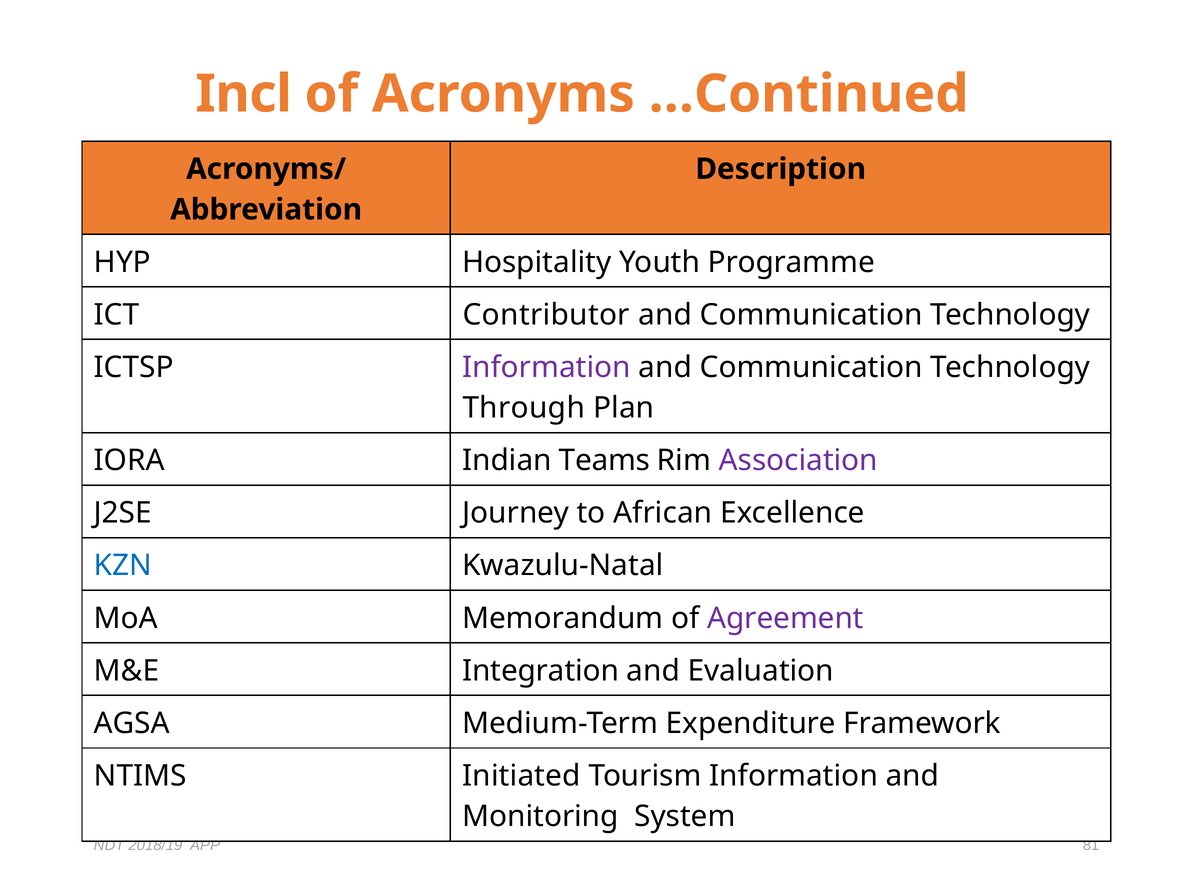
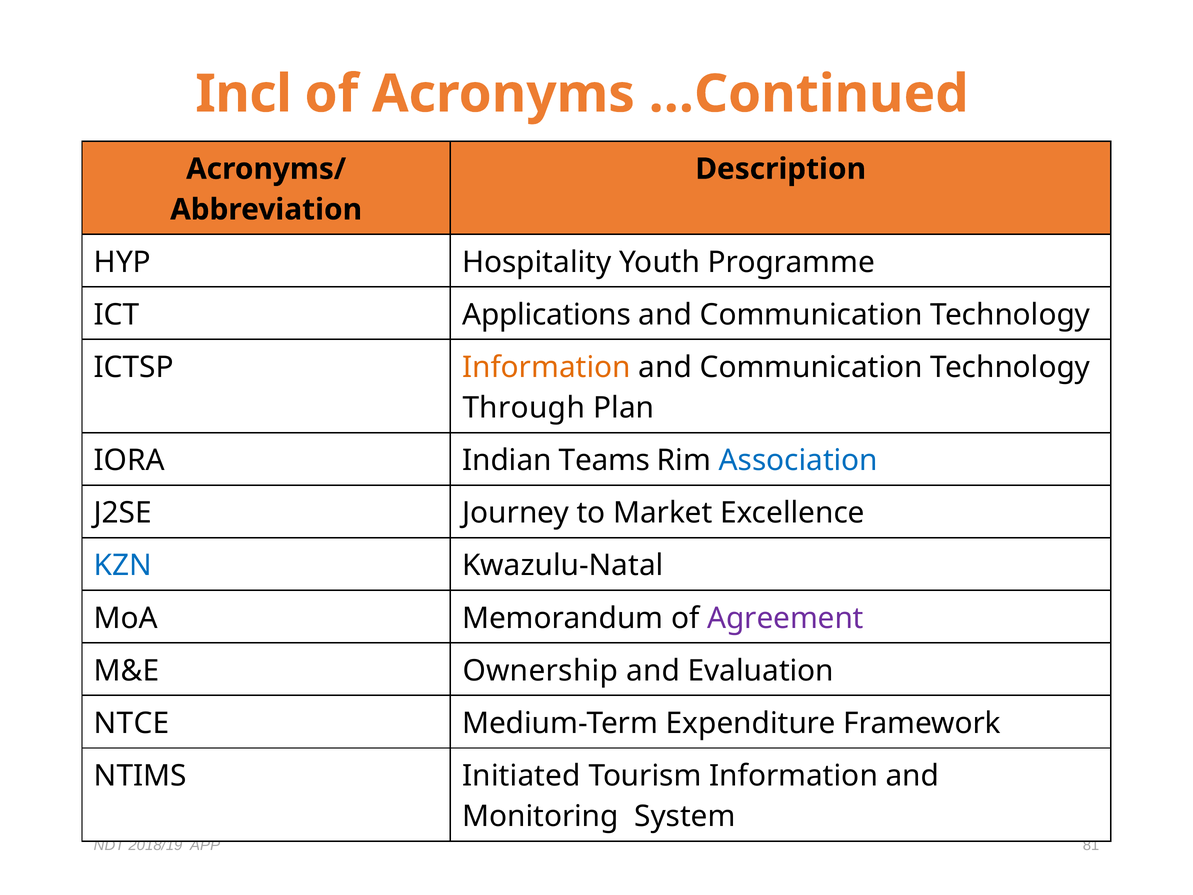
Contributor: Contributor -> Applications
Information at (546, 367) colour: purple -> orange
Association colour: purple -> blue
African: African -> Market
Integration: Integration -> Ownership
AGSA: AGSA -> NTCE
